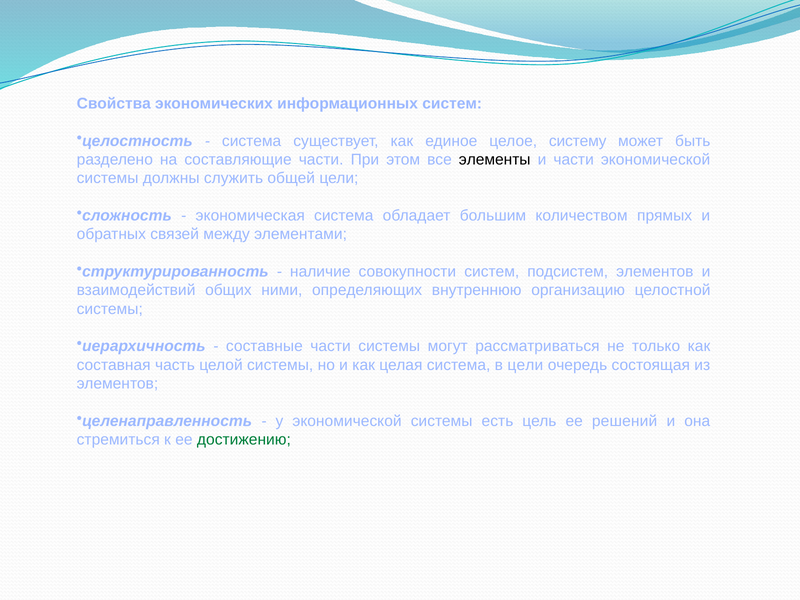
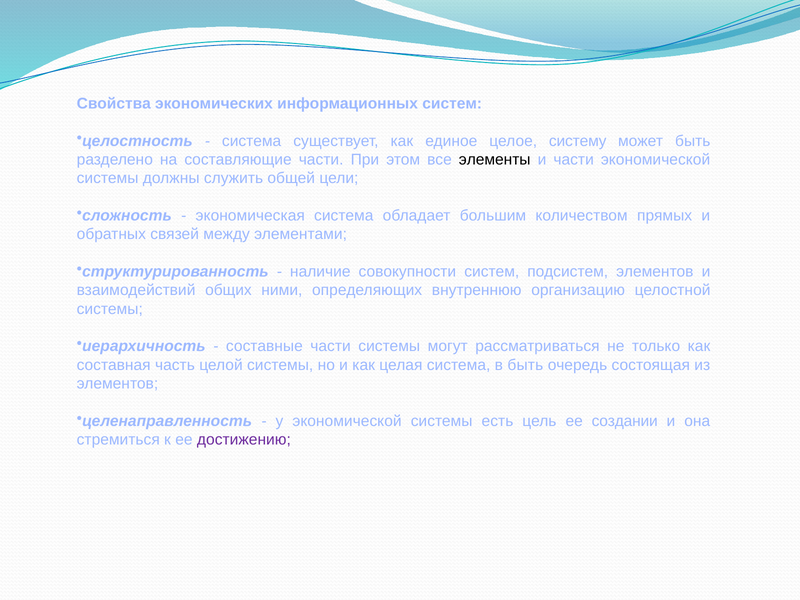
в цели: цели -> быть
решений: решений -> создании
достижению colour: green -> purple
